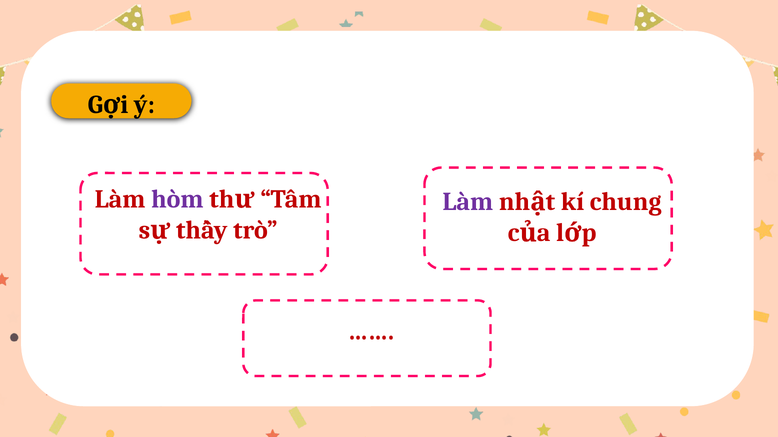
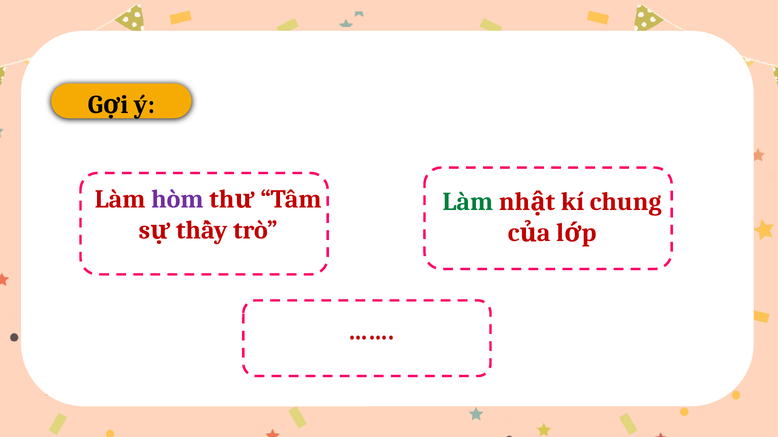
Làm at (468, 202) colour: purple -> green
